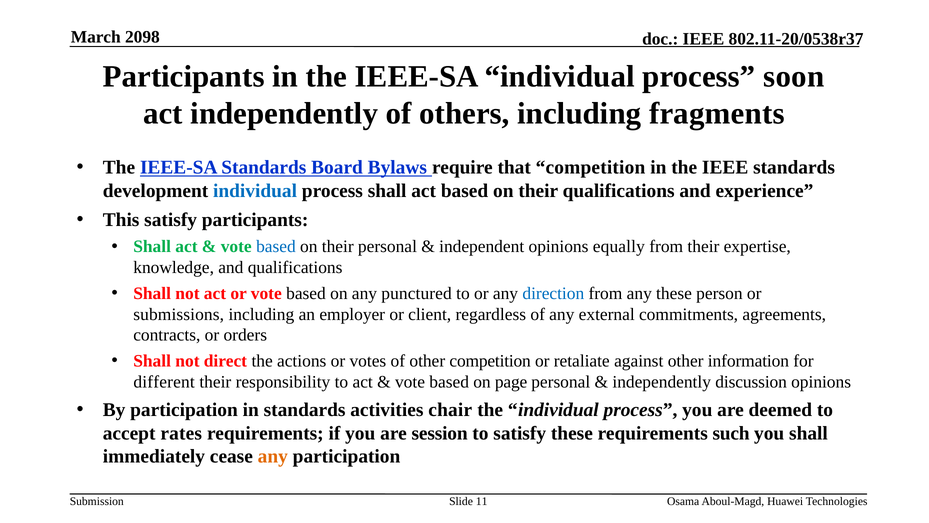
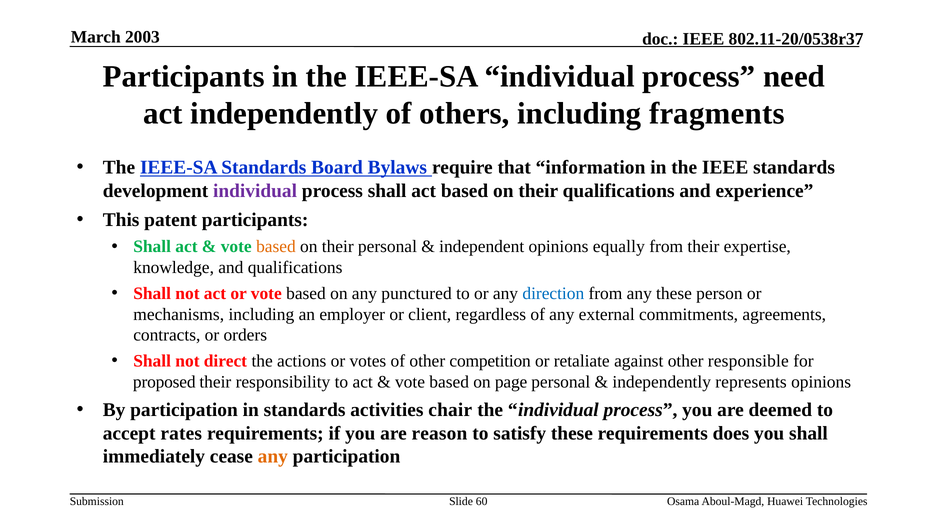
2098: 2098 -> 2003
soon: soon -> need
that competition: competition -> information
individual at (255, 191) colour: blue -> purple
This satisfy: satisfy -> patent
based at (276, 246) colour: blue -> orange
submissions: submissions -> mechanisms
information: information -> responsible
different: different -> proposed
discussion: discussion -> represents
session: session -> reason
such: such -> does
11: 11 -> 60
